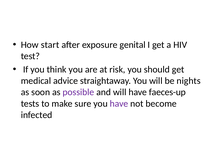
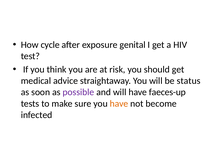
start: start -> cycle
nights: nights -> status
have at (119, 104) colour: purple -> orange
